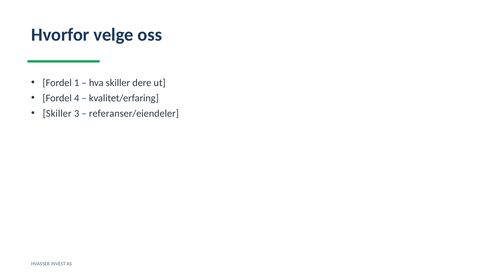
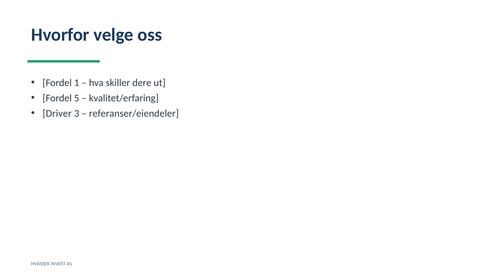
4: 4 -> 5
Skiller at (57, 113): Skiller -> Driver
